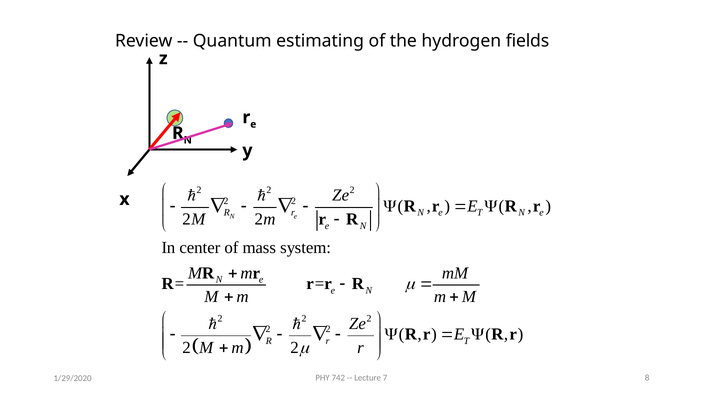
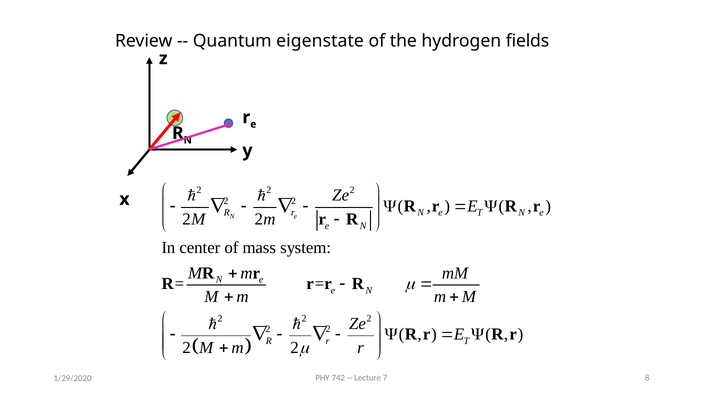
estimating: estimating -> eigenstate
